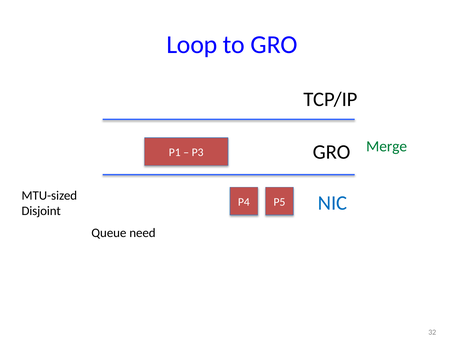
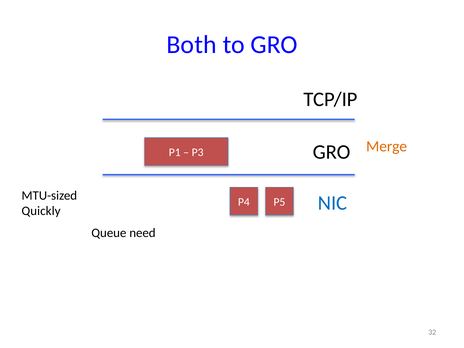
Loop: Loop -> Both
Merge colour: green -> orange
Disjoint: Disjoint -> Quickly
